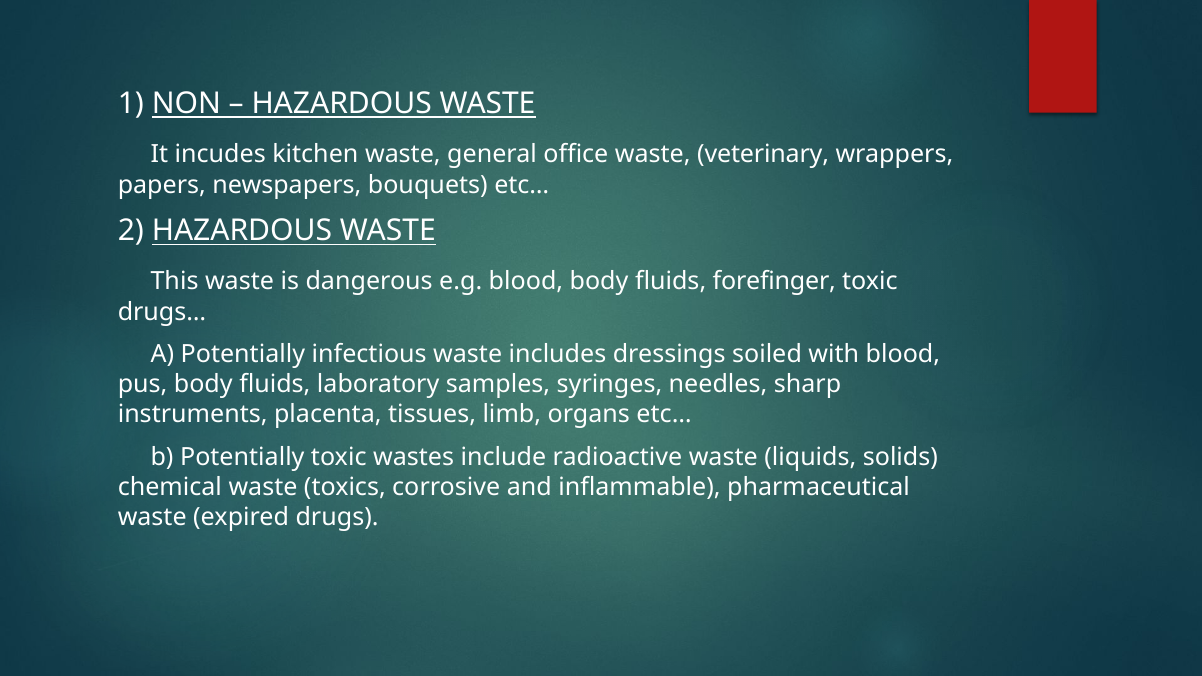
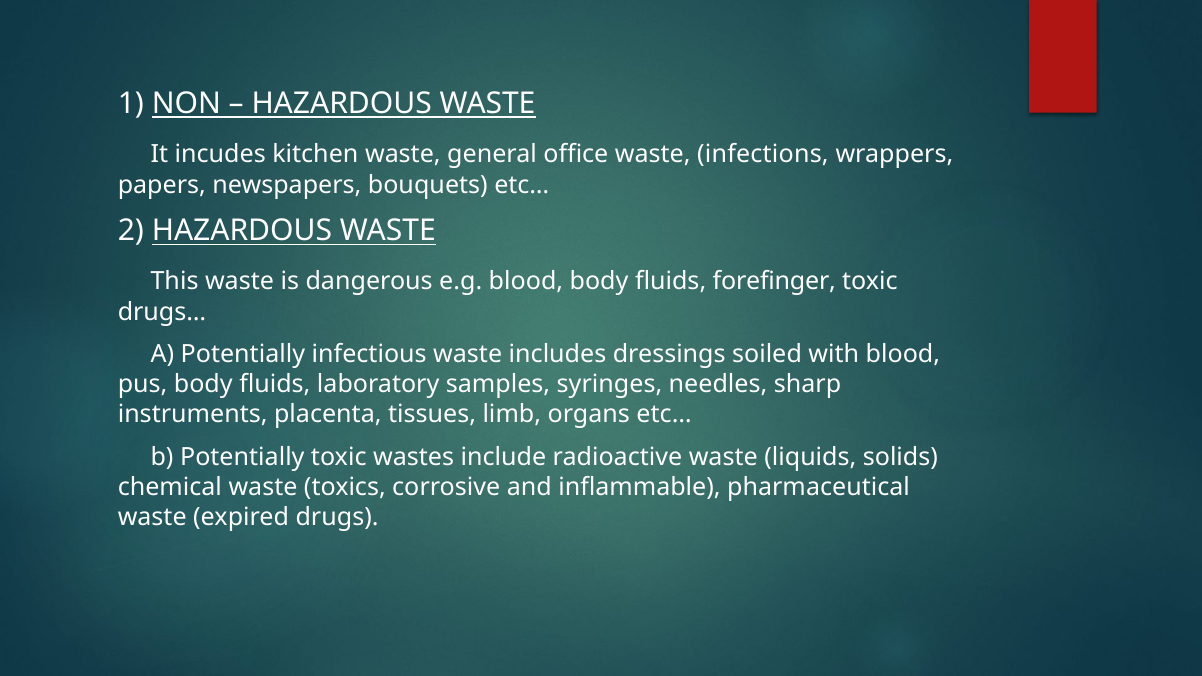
veterinary: veterinary -> infections
